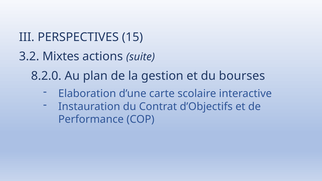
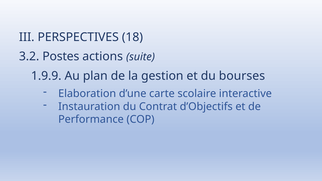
15: 15 -> 18
Mixtes: Mixtes -> Postes
8.2.0: 8.2.0 -> 1.9.9
